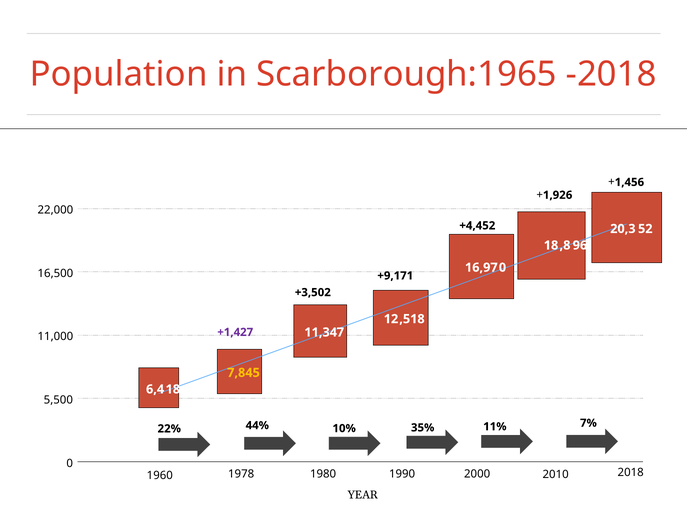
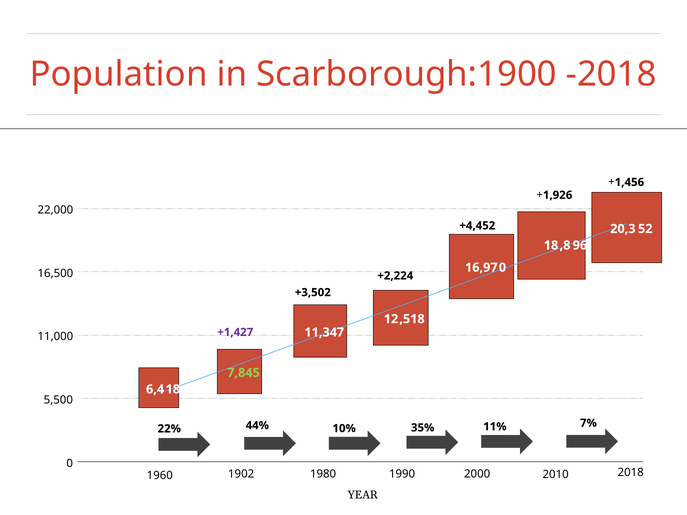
Scarborough:1965: Scarborough:1965 -> Scarborough:1900
+9,171: +9,171 -> +2,224
7,845 colour: yellow -> light green
1978: 1978 -> 1902
